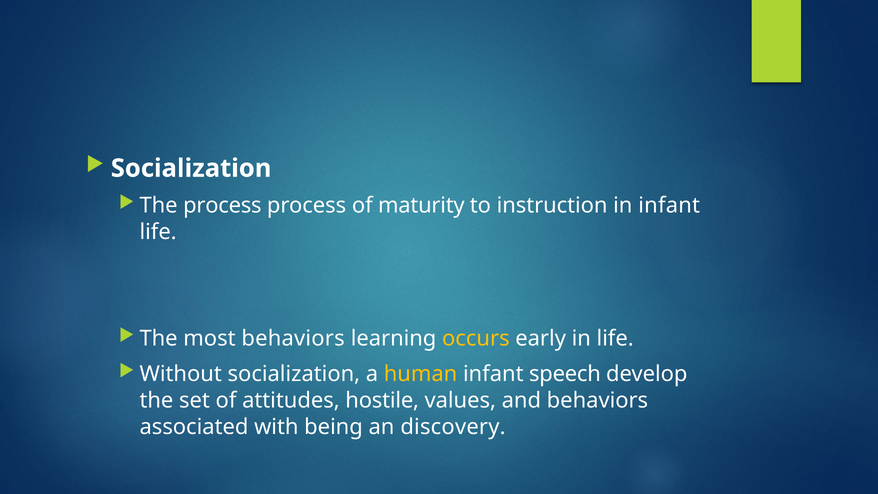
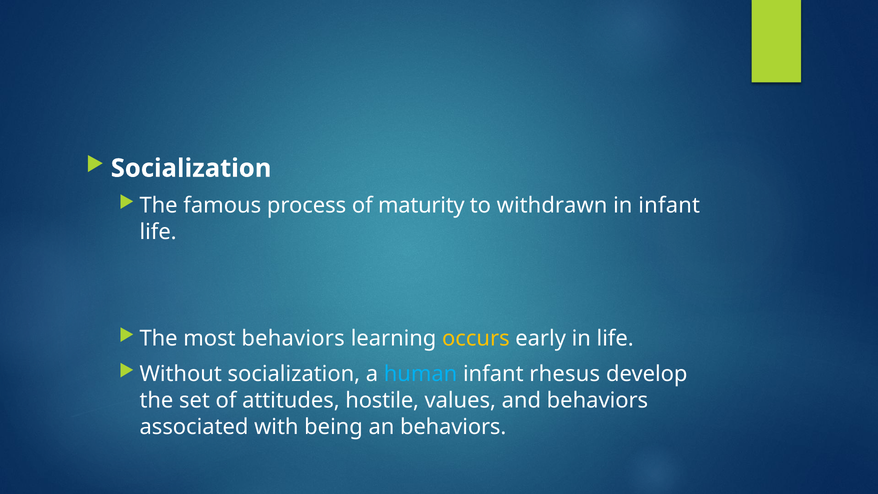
The process: process -> famous
instruction: instruction -> withdrawn
human colour: yellow -> light blue
speech: speech -> rhesus
an discovery: discovery -> behaviors
